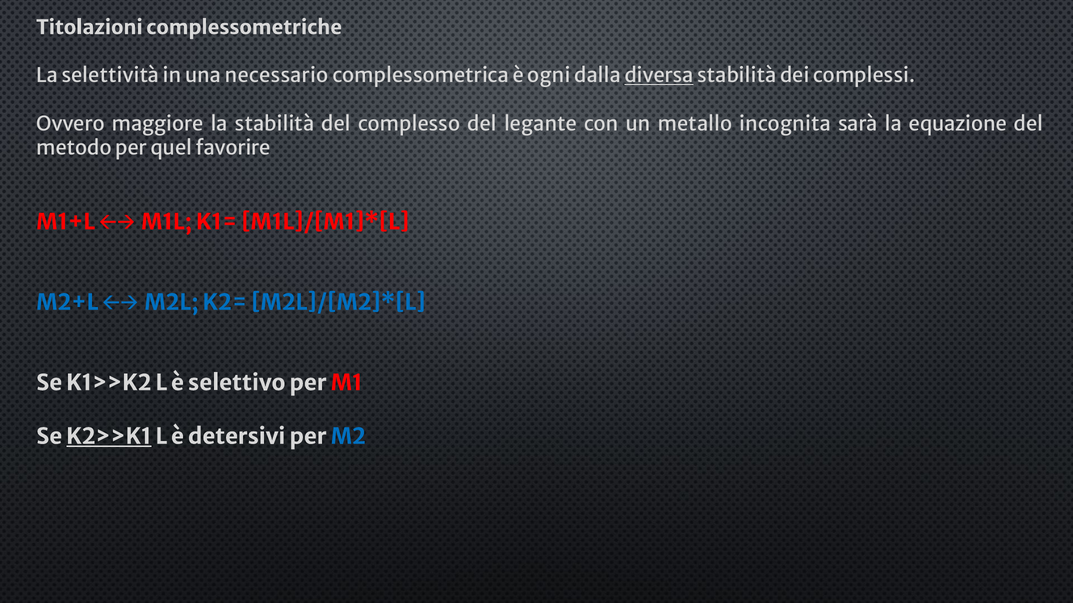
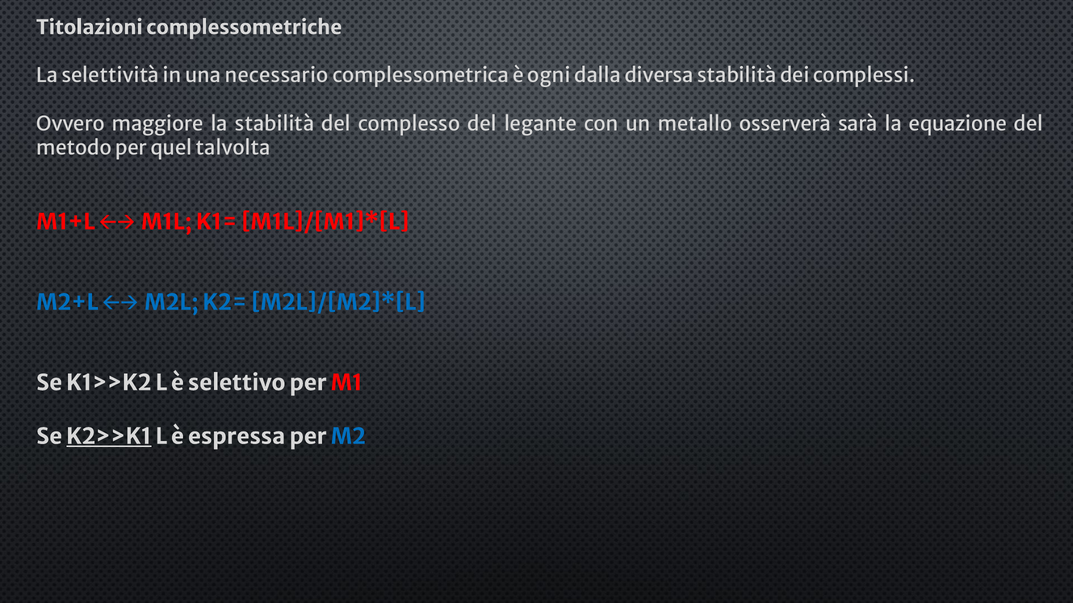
diversa underline: present -> none
incognita: incognita -> osserverà
favorire: favorire -> talvolta
detersivi: detersivi -> espressa
